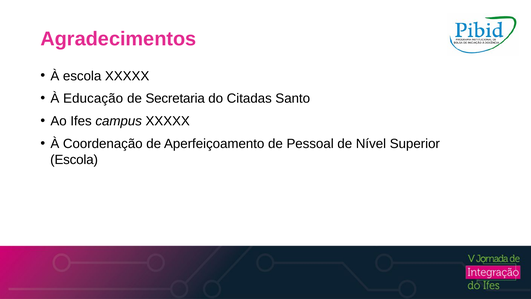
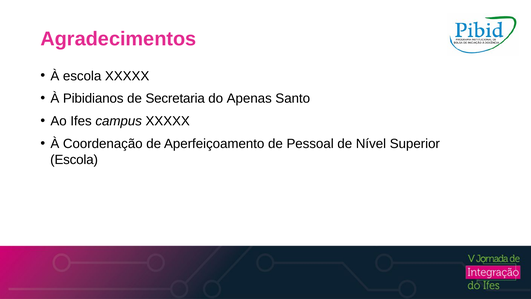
Educação: Educação -> Pibidianos
Citadas: Citadas -> Apenas
